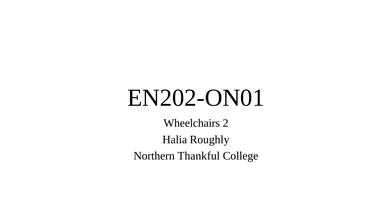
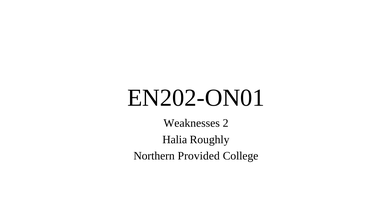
Wheelchairs: Wheelchairs -> Weaknesses
Thankful: Thankful -> Provided
